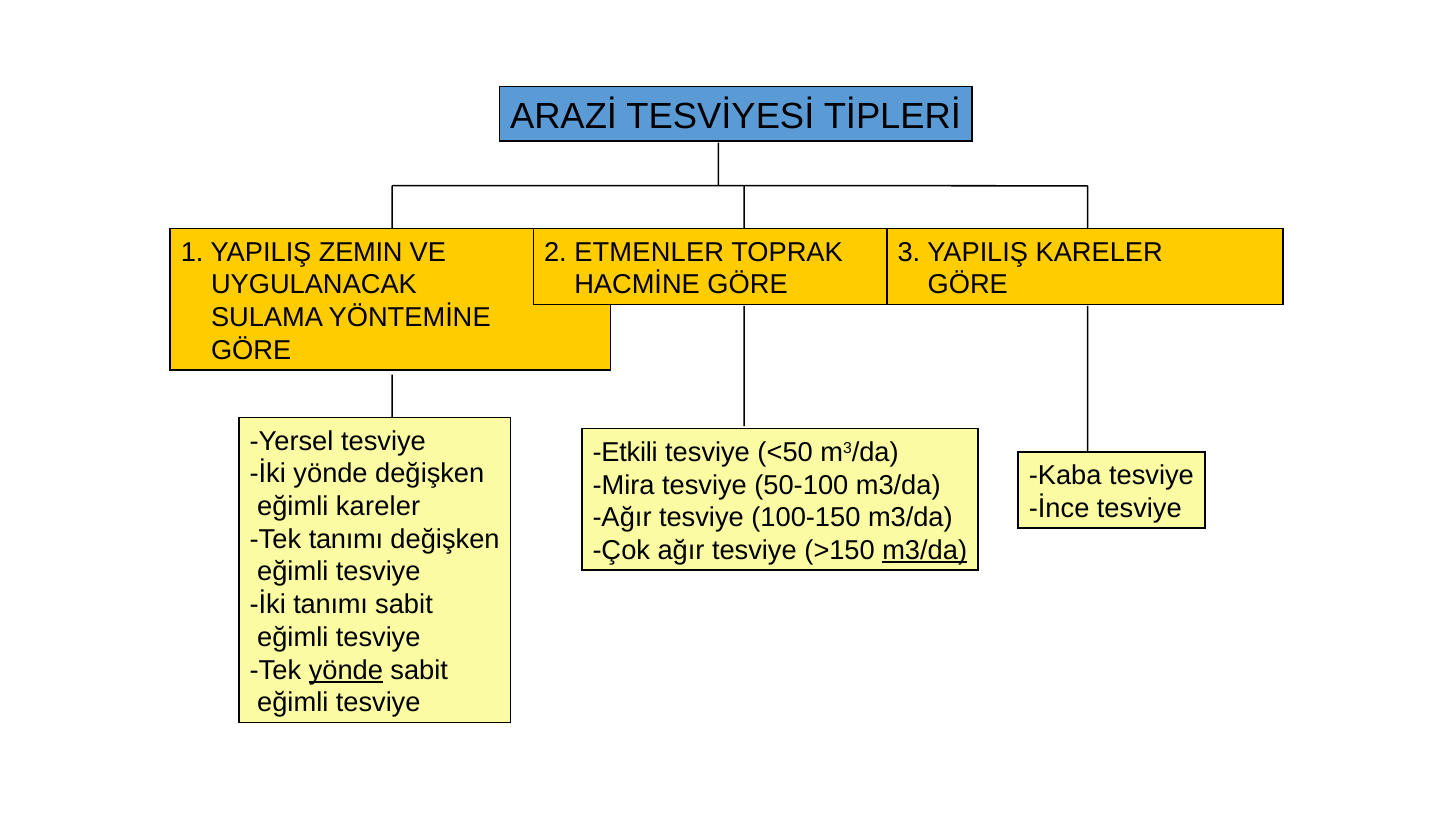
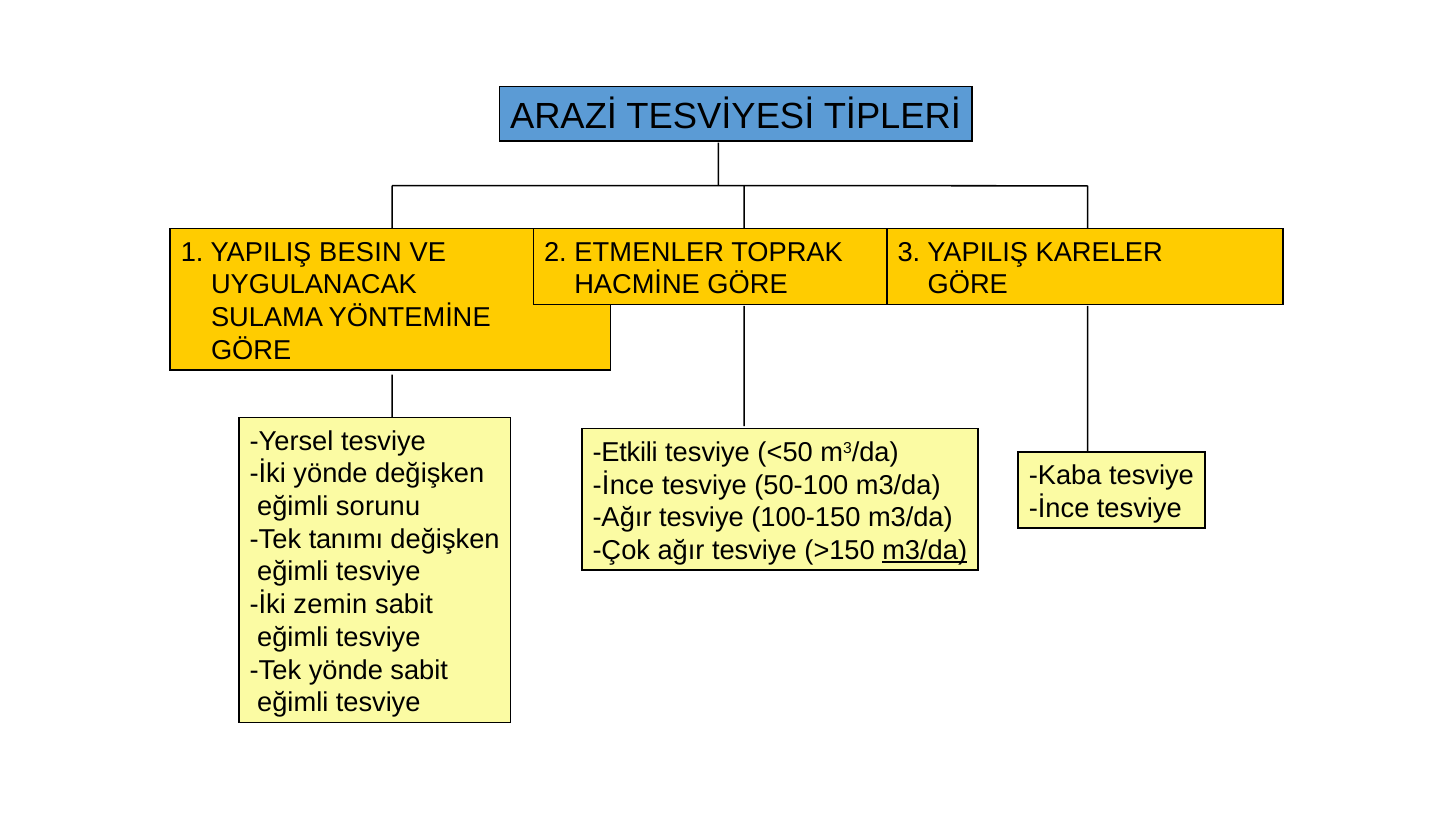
ZEMIN: ZEMIN -> BESIN
Mira at (624, 485): Mira -> İnce
eğimli kareler: kareler -> sorunu
İki tanımı: tanımı -> zemin
yönde at (346, 670) underline: present -> none
